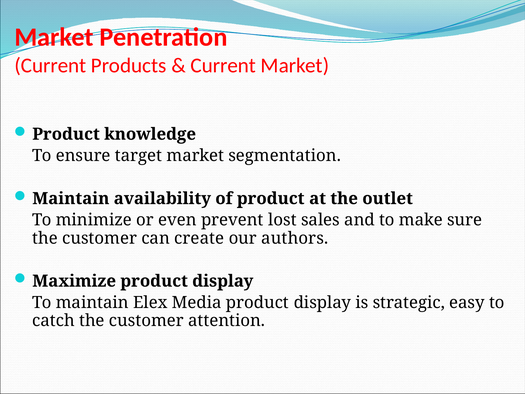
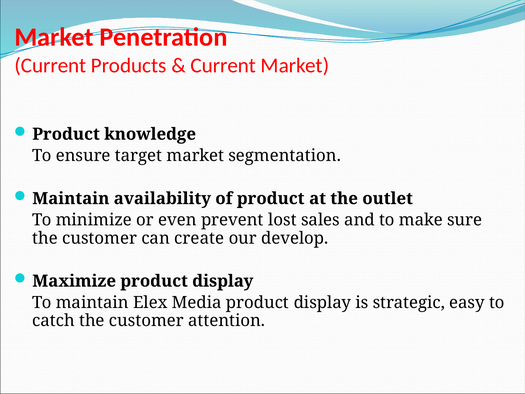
authors: authors -> develop
